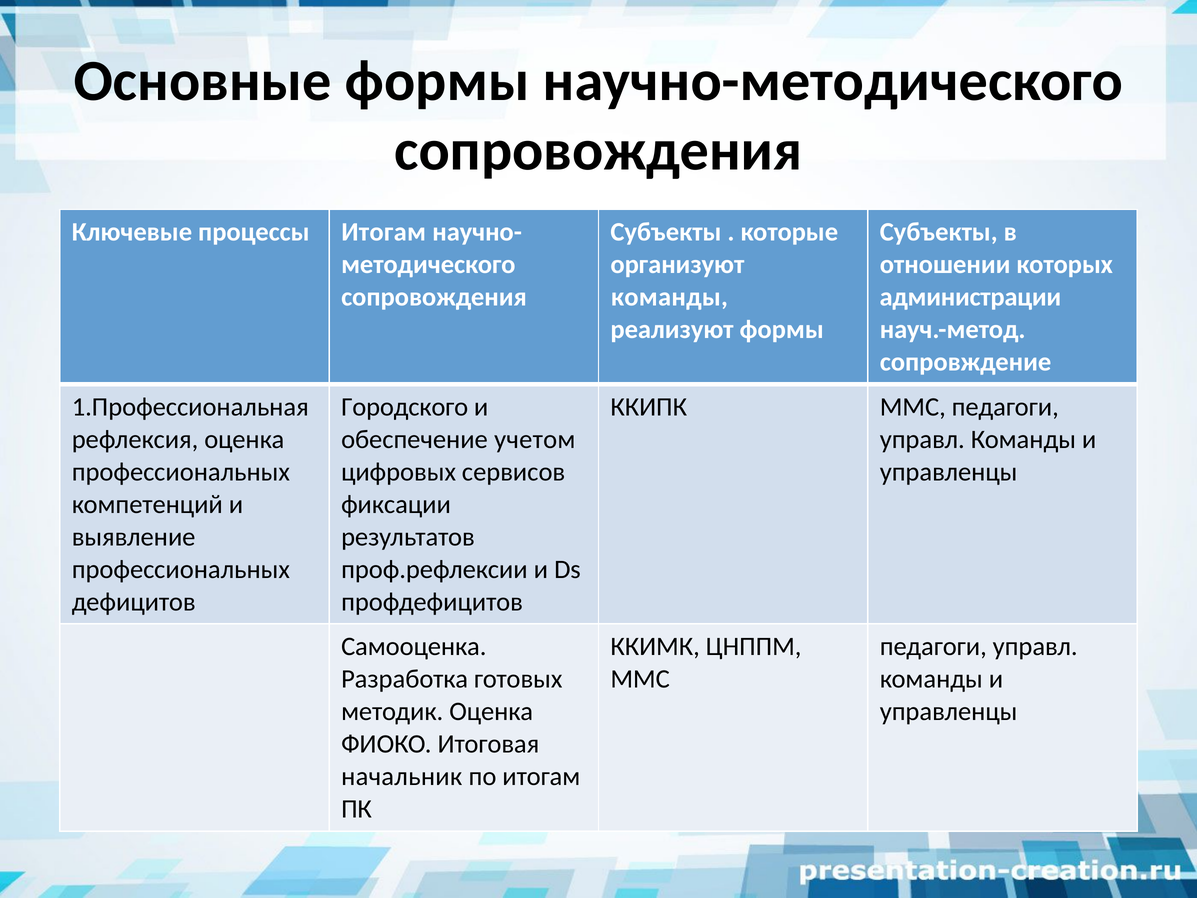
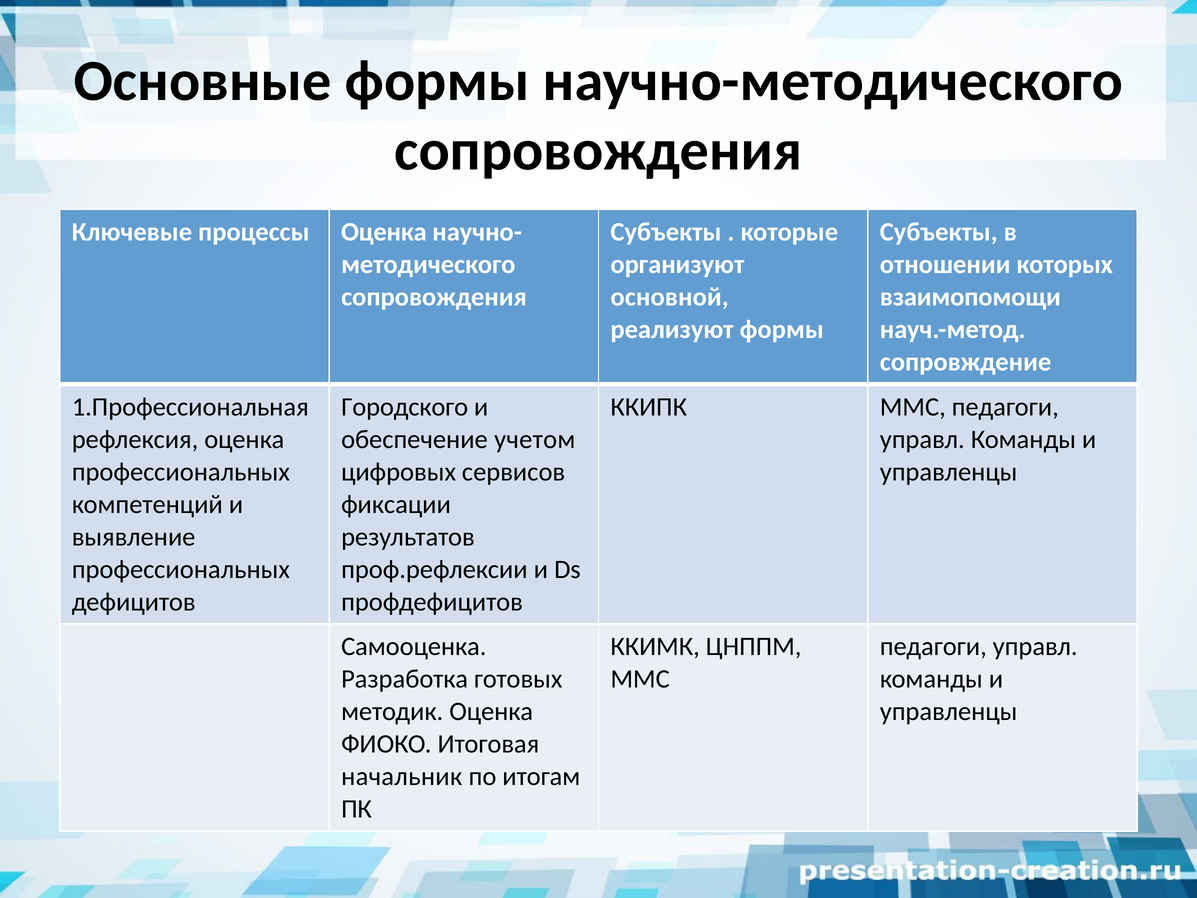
процессы Итогам: Итогам -> Оценка
команды at (669, 297): команды -> основной
администрации: администрации -> взаимопомощи
